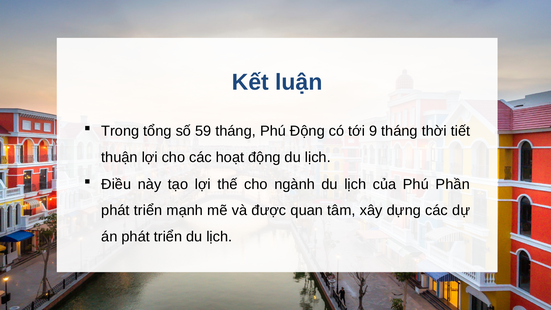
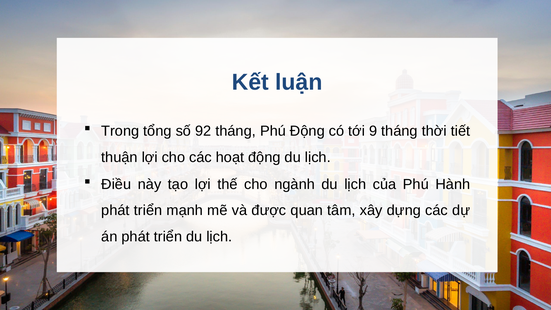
59: 59 -> 92
Phần: Phần -> Hành
